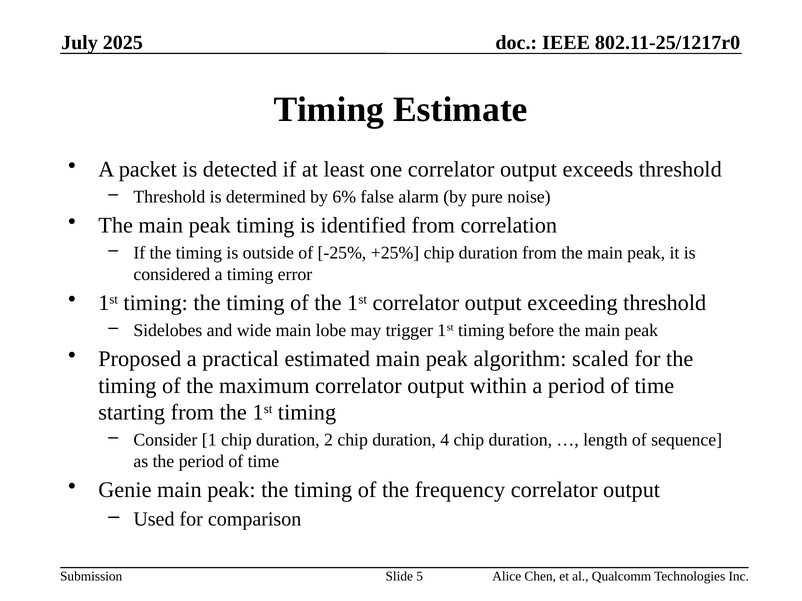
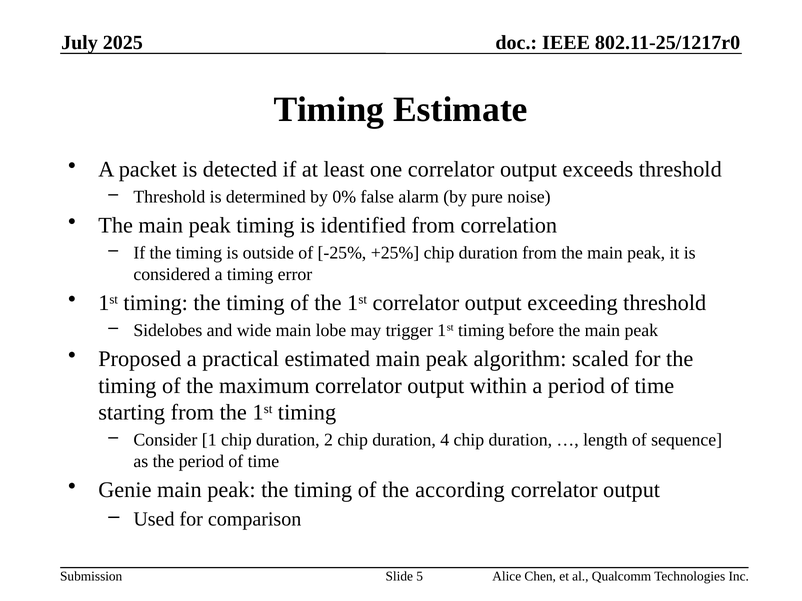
6%: 6% -> 0%
frequency: frequency -> according
